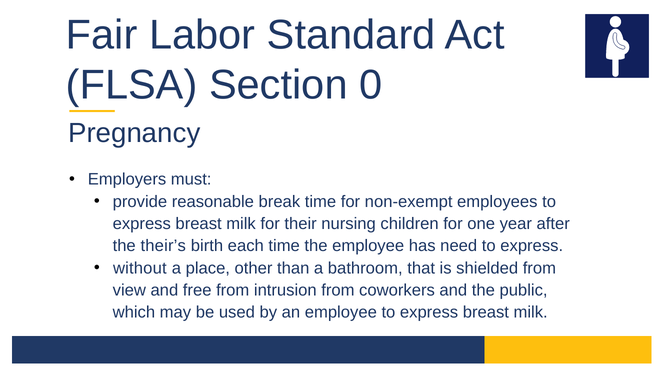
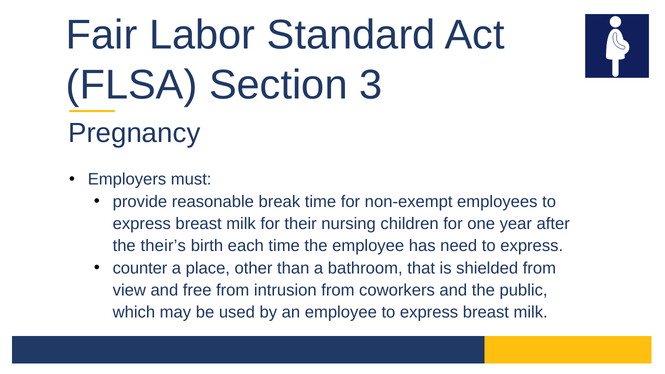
0: 0 -> 3
without: without -> counter
